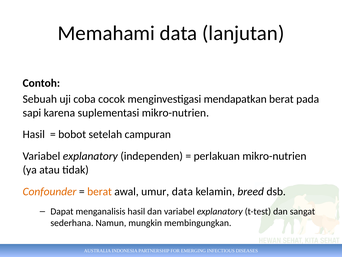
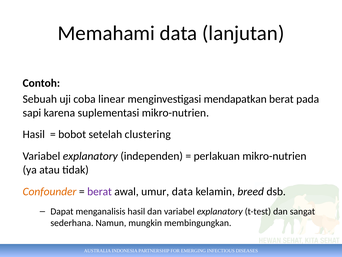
cocok: cocok -> linear
campuran: campuran -> clustering
berat at (100, 191) colour: orange -> purple
